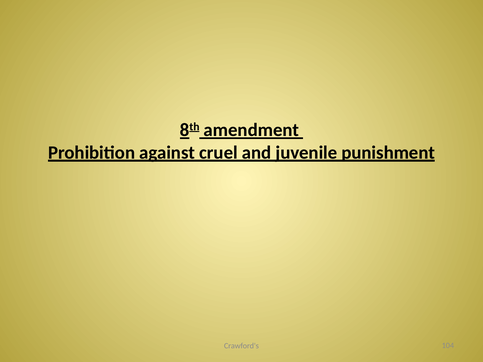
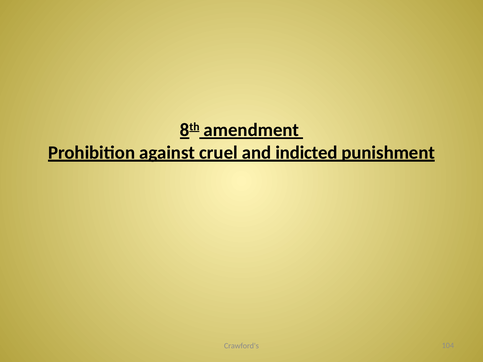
juvenile: juvenile -> indicted
